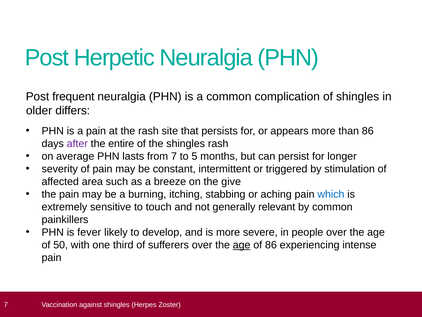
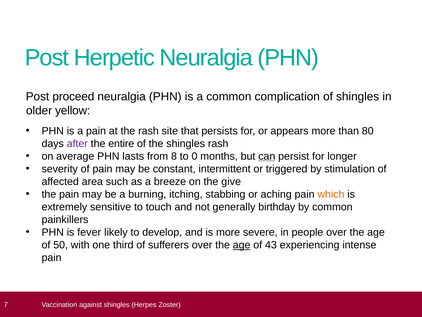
frequent: frequent -> proceed
differs: differs -> yellow
than 86: 86 -> 80
from 7: 7 -> 8
5: 5 -> 0
can underline: none -> present
which colour: blue -> orange
relevant: relevant -> birthday
of 86: 86 -> 43
